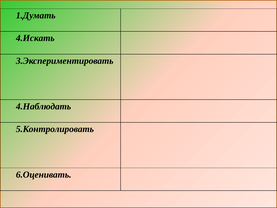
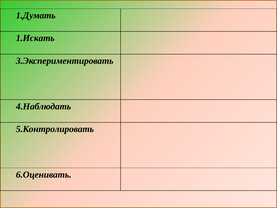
4.Искать: 4.Искать -> 1.Искать
